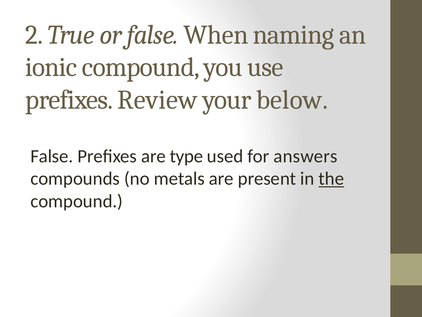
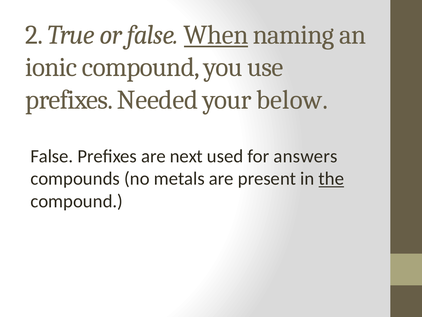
When underline: none -> present
Review: Review -> Needed
type: type -> next
